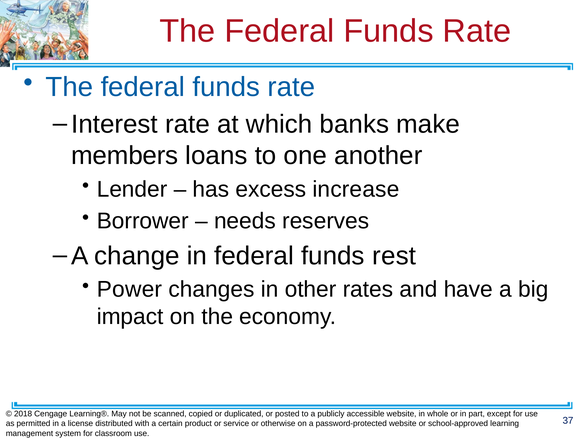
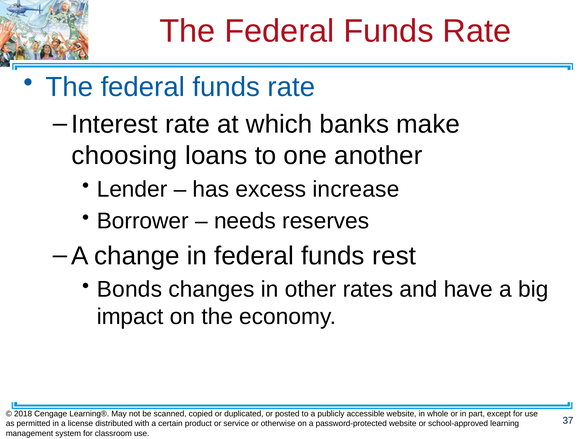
members: members -> choosing
Power: Power -> Bonds
